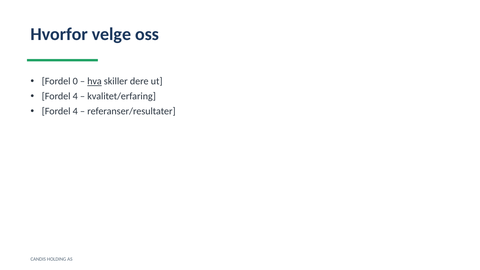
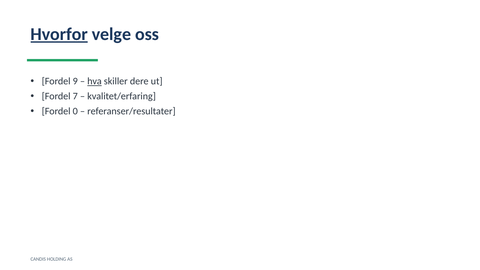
Hvorfor underline: none -> present
0: 0 -> 9
4 at (75, 96): 4 -> 7
4 at (75, 111): 4 -> 0
